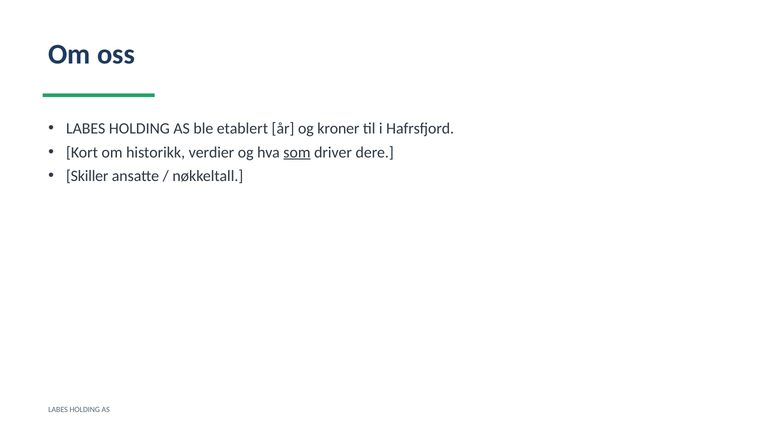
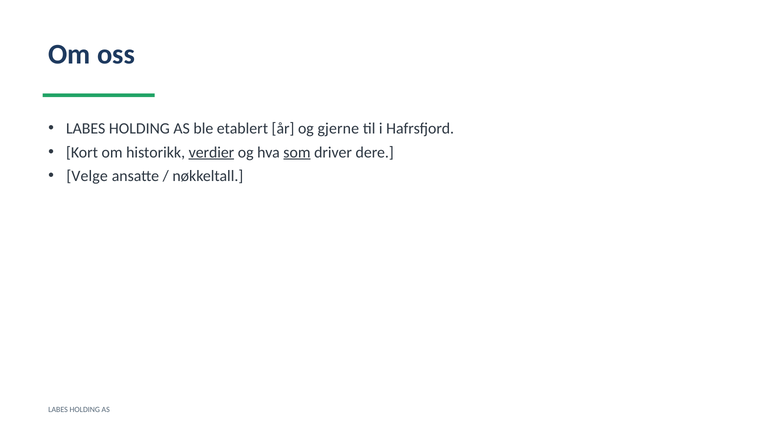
kroner: kroner -> gjerne
verdier underline: none -> present
Skiller: Skiller -> Velge
